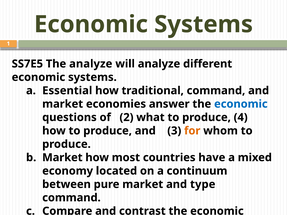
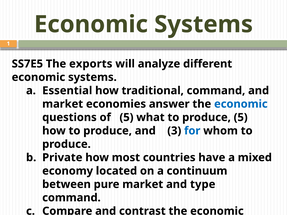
The analyze: analyze -> exports
of 2: 2 -> 5
produce 4: 4 -> 5
for colour: orange -> blue
Market at (62, 158): Market -> Private
